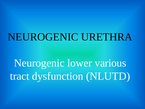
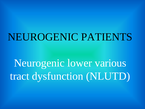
URETHRA: URETHRA -> PATIENTS
